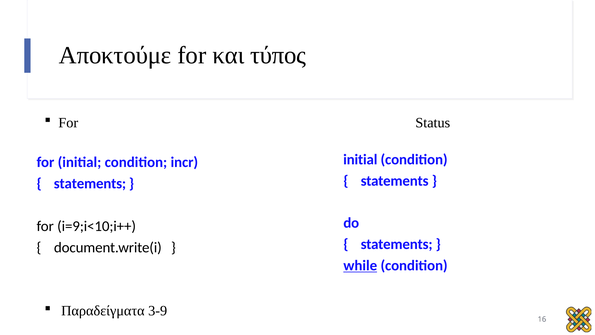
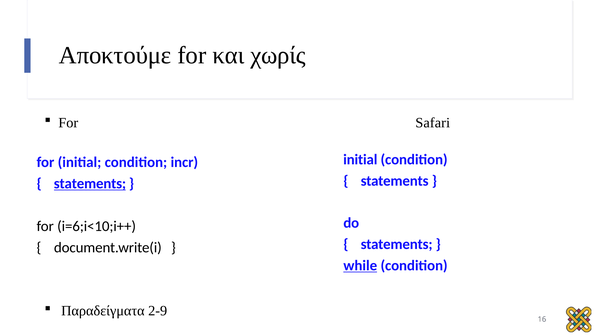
τύπος: τύπος -> χωρίς
Status: Status -> Safari
statements at (90, 183) underline: none -> present
i=9;i<10;i++: i=9;i<10;i++ -> i=6;i<10;i++
3-9: 3-9 -> 2-9
